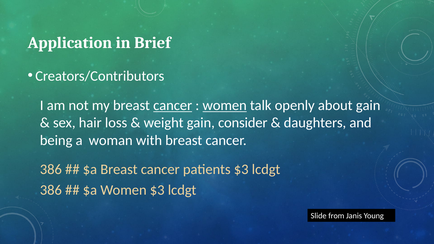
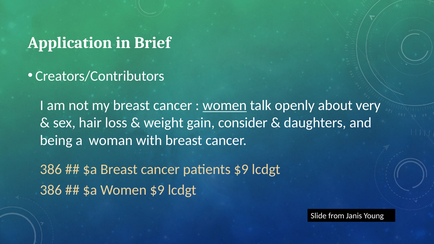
cancer at (173, 106) underline: present -> none
about gain: gain -> very
patients $3: $3 -> $9
Women $3: $3 -> $9
